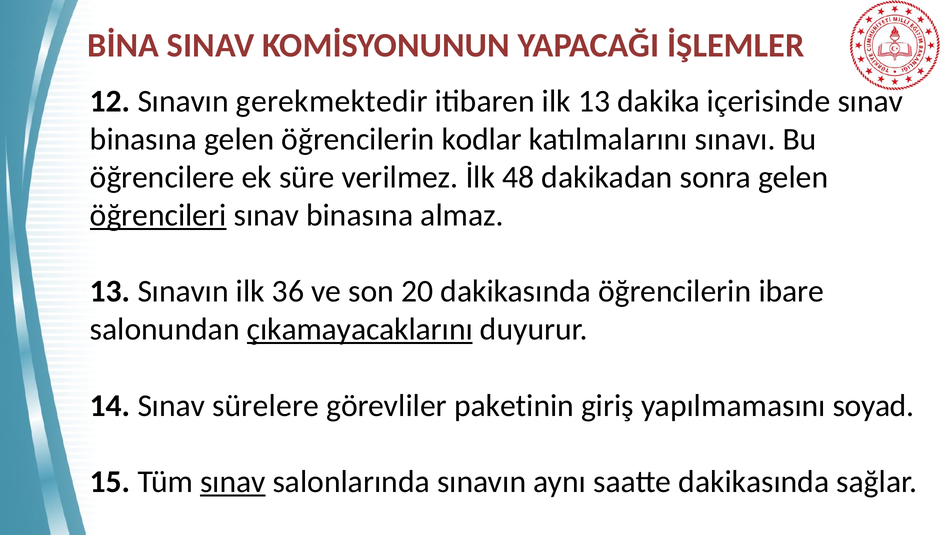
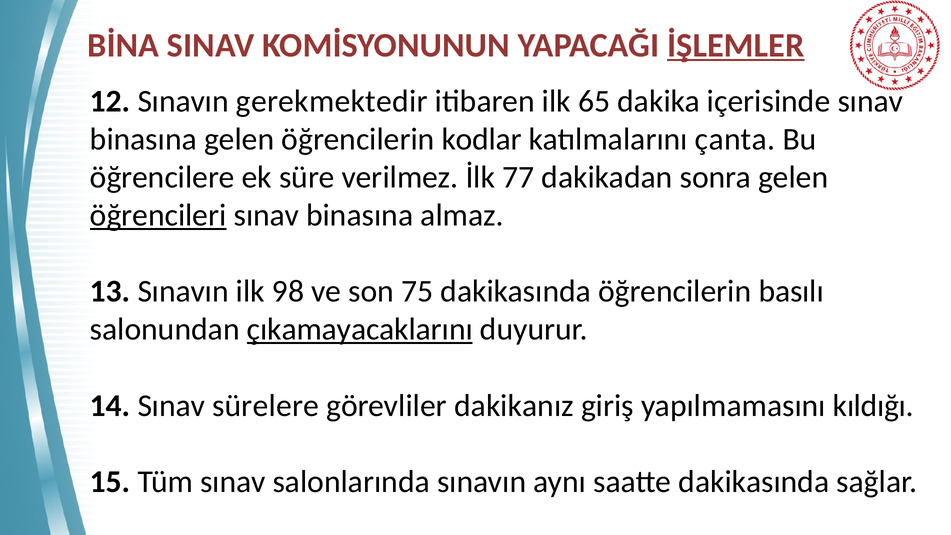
İŞLEMLER underline: none -> present
ilk 13: 13 -> 65
sınavı: sınavı -> çanta
48: 48 -> 77
36: 36 -> 98
20: 20 -> 75
ibare: ibare -> basılı
paketinin: paketinin -> dakikanız
soyad: soyad -> kıldığı
sınav at (233, 482) underline: present -> none
